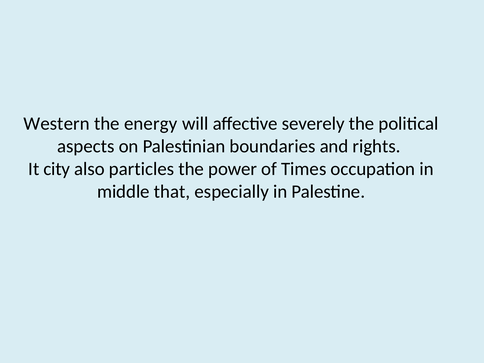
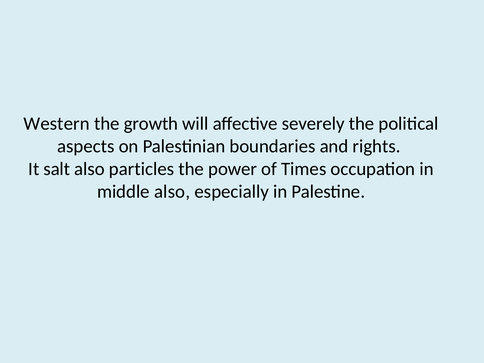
energy: energy -> growth
city: city -> salt
middle that: that -> also
